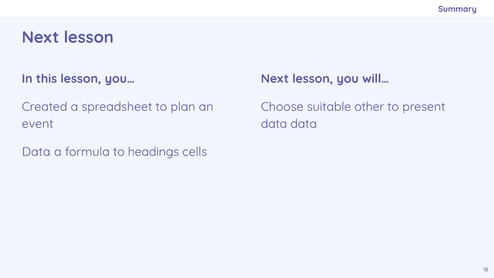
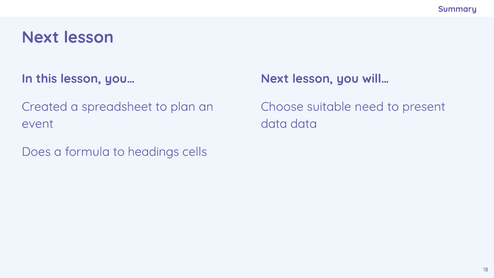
other: other -> need
Data at (36, 152): Data -> Does
